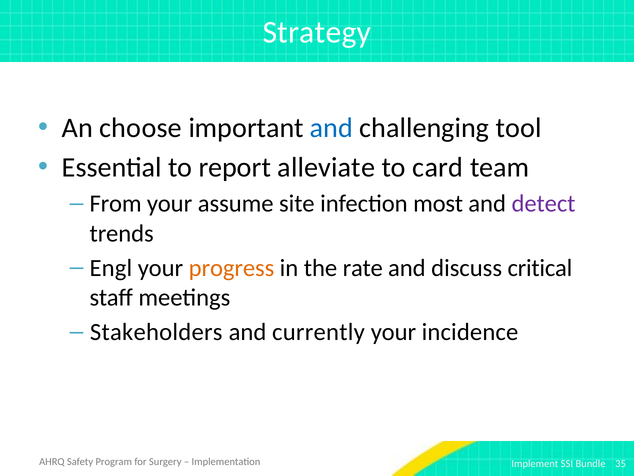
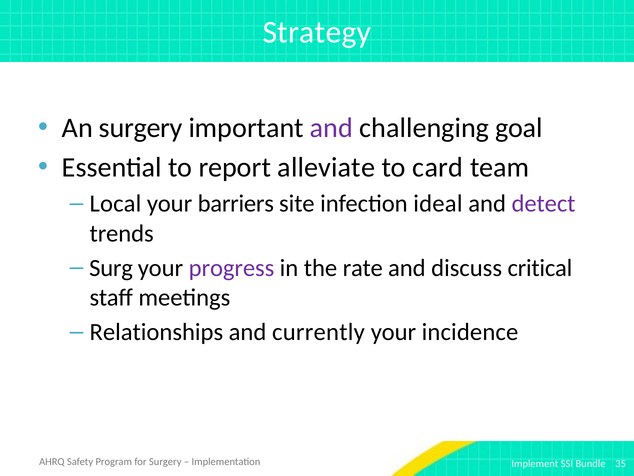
An choose: choose -> surgery
and at (332, 128) colour: blue -> purple
tool: tool -> goal
From: From -> Local
assume: assume -> barriers
most: most -> ideal
Engl: Engl -> Surg
progress colour: orange -> purple
Stakeholders: Stakeholders -> Relationships
